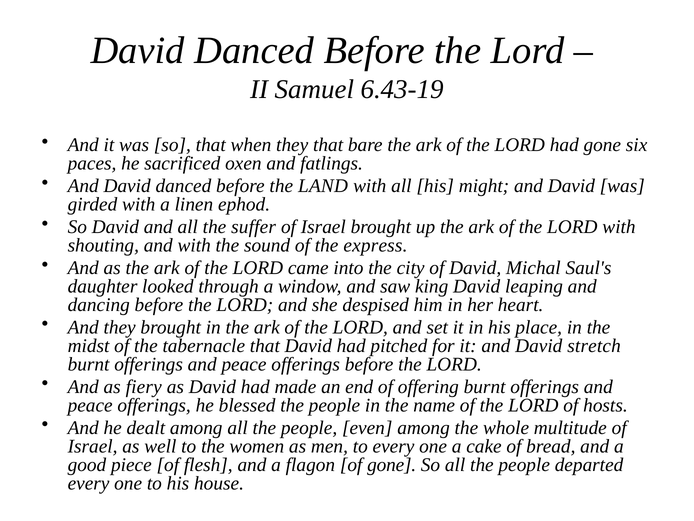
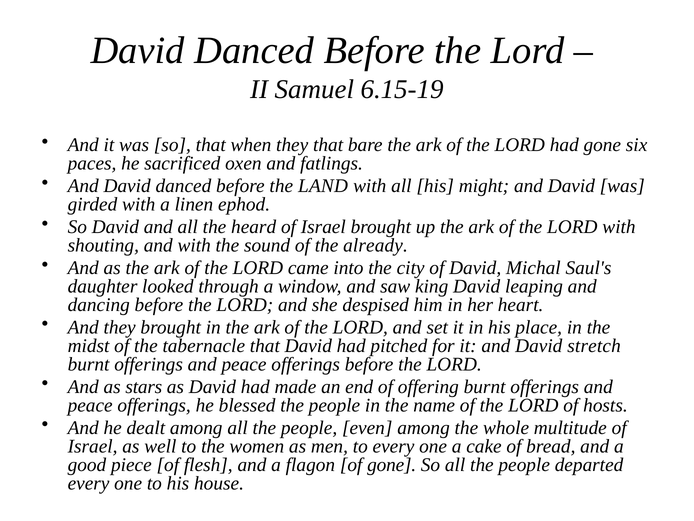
6.43-19: 6.43-19 -> 6.15-19
suffer: suffer -> heard
express: express -> already
fiery: fiery -> stars
